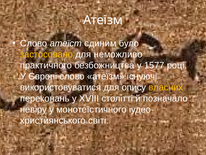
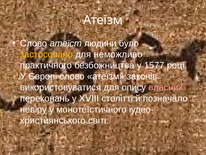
єдиним: єдиним -> людини
існуючі: існуючі -> законів
власних colour: yellow -> pink
